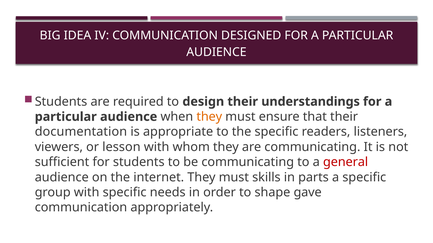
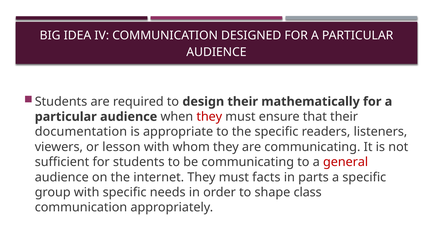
understandings: understandings -> mathematically
they at (209, 117) colour: orange -> red
skills: skills -> facts
gave: gave -> class
